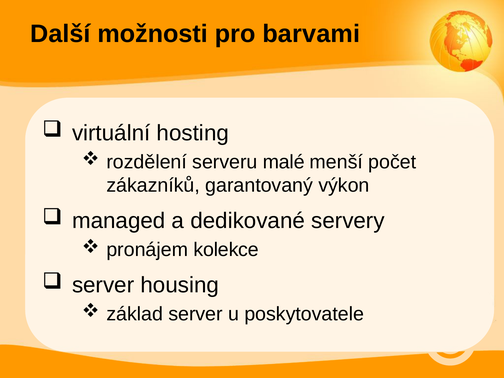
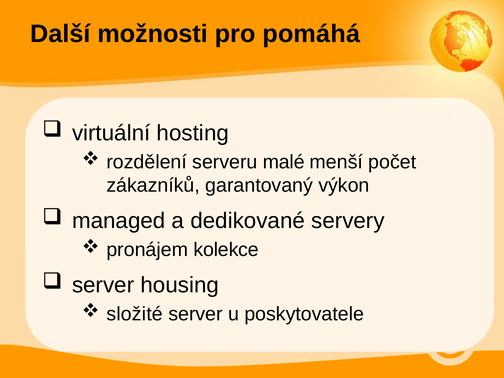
barvami: barvami -> pomáhá
základ: základ -> složité
